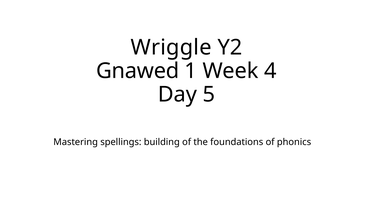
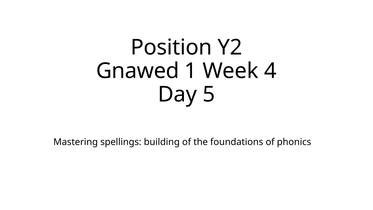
Wriggle: Wriggle -> Position
